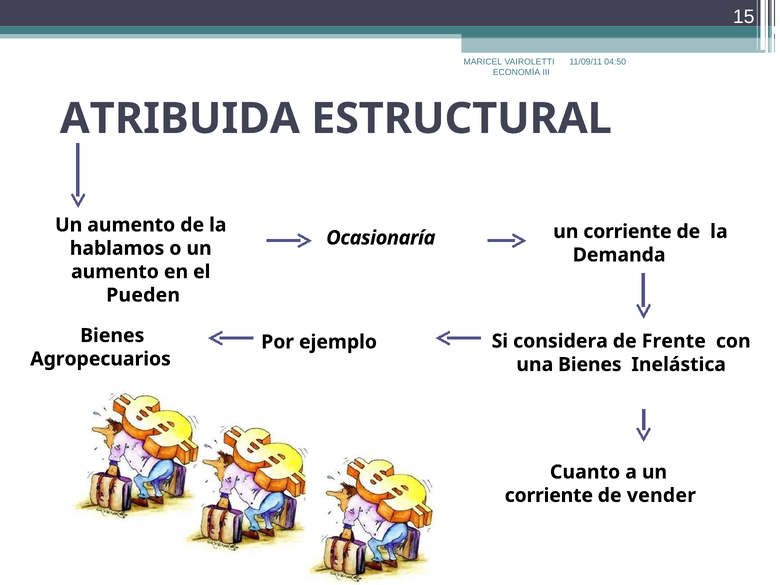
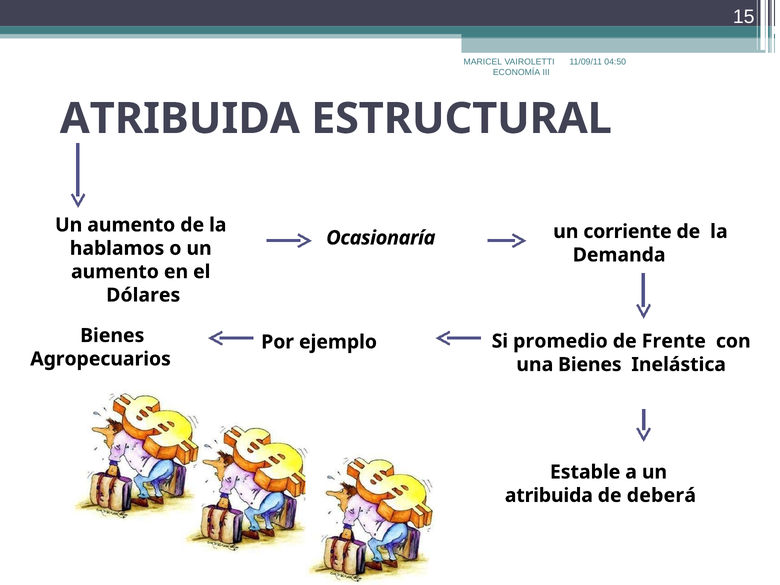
Pueden: Pueden -> Dólares
considera: considera -> promedio
Cuanto: Cuanto -> Estable
corriente at (549, 495): corriente -> atribuida
vender: vender -> deberá
